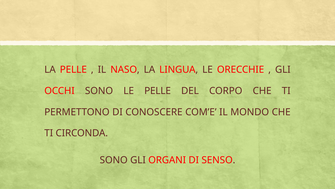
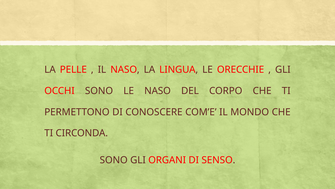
LE PELLE: PELLE -> NASO
